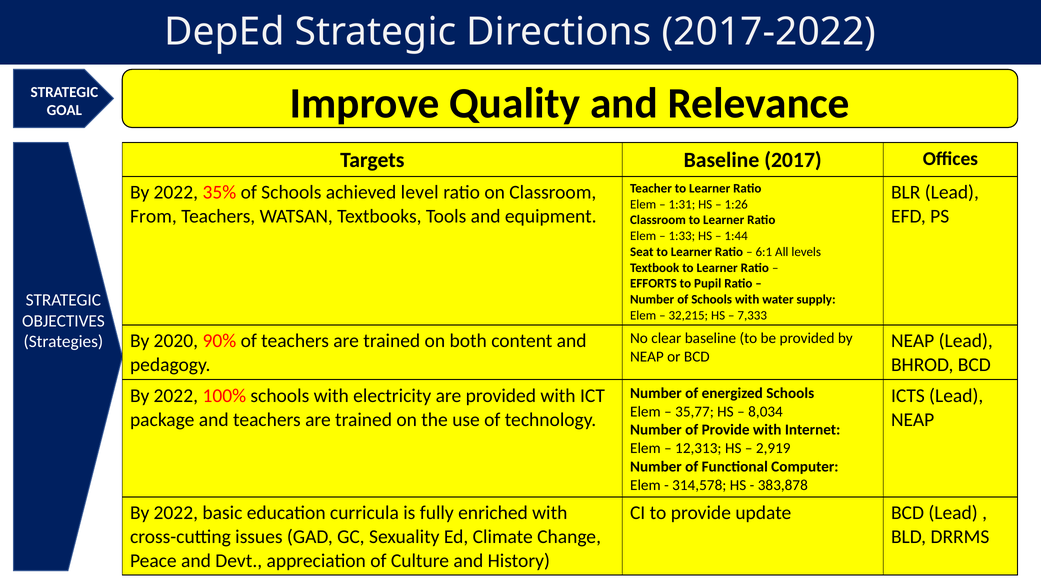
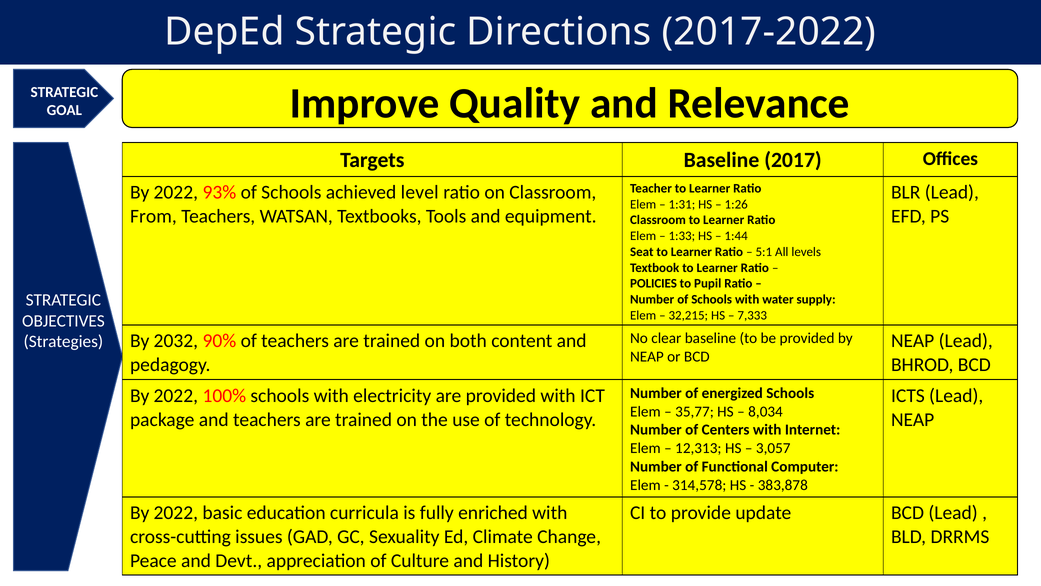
35%: 35% -> 93%
6:1: 6:1 -> 5:1
EFFORTS: EFFORTS -> POLICIES
2020: 2020 -> 2032
of Provide: Provide -> Centers
2,919: 2,919 -> 3,057
